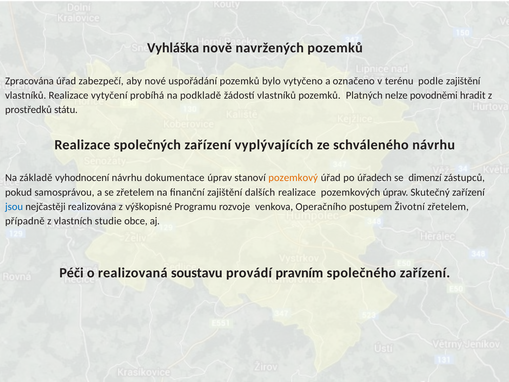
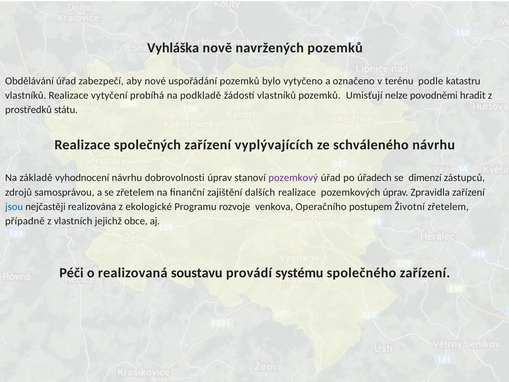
Zpracována: Zpracována -> Obdělávání
podle zajištění: zajištění -> katastru
Platných: Platných -> Umisťují
dokumentace: dokumentace -> dobrovolnosti
pozemkový colour: orange -> purple
pokud: pokud -> zdrojů
Skutečný: Skutečný -> Zpravidla
výškopisné: výškopisné -> ekologické
studie: studie -> jejichž
pravním: pravním -> systému
